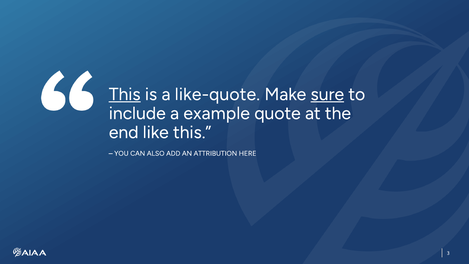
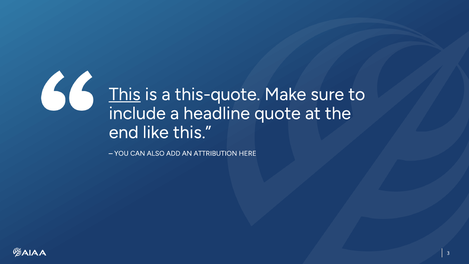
like-quote: like-quote -> this-quote
sure underline: present -> none
example: example -> headline
